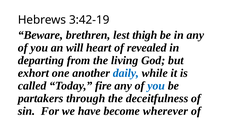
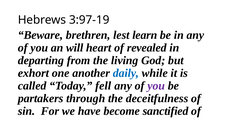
3:42-19: 3:42-19 -> 3:97-19
thigh: thigh -> learn
fire: fire -> fell
you at (156, 85) colour: blue -> purple
wherever: wherever -> sanctified
